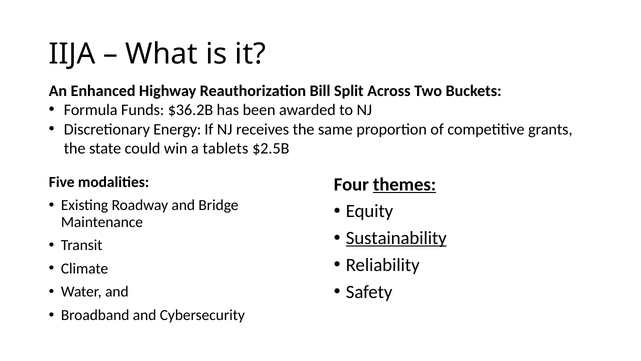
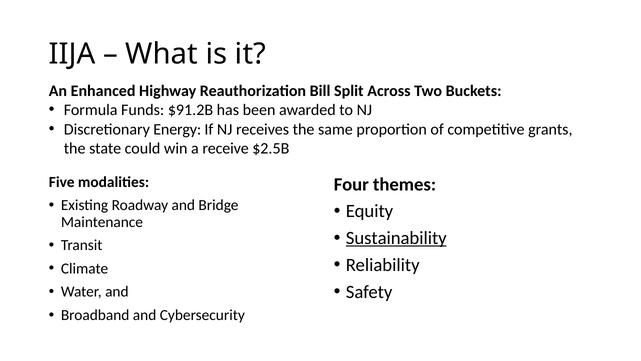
$36.2B: $36.2B -> $91.2B
tablets: tablets -> receive
themes underline: present -> none
